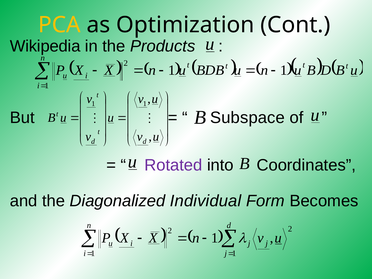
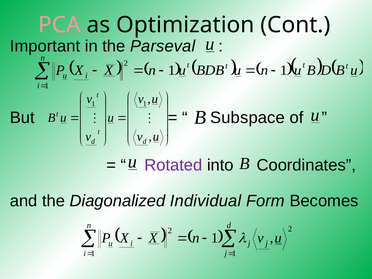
PCA colour: yellow -> pink
Wikipedia: Wikipedia -> Important
Products: Products -> Parseval
